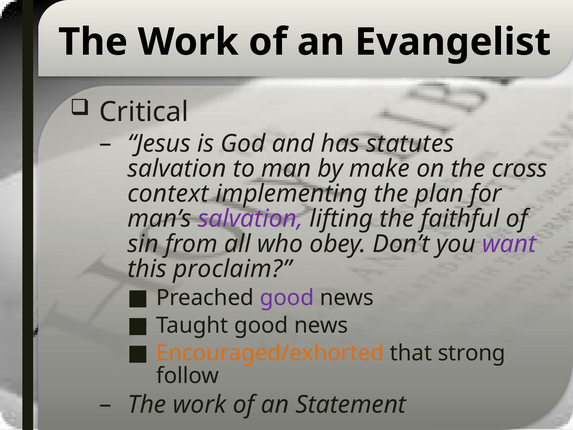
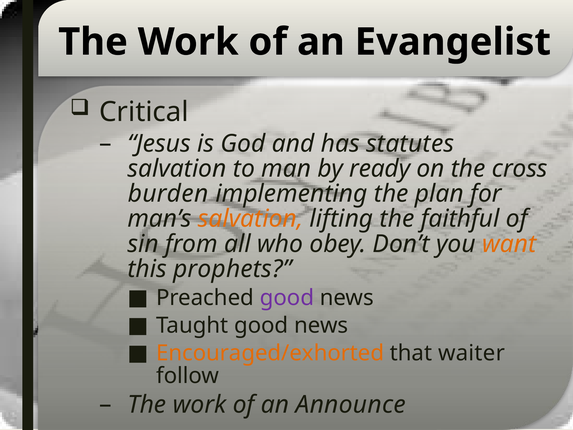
make: make -> ready
context: context -> burden
salvation at (250, 219) colour: purple -> orange
want colour: purple -> orange
proclaim: proclaim -> prophets
strong: strong -> waiter
Statement: Statement -> Announce
